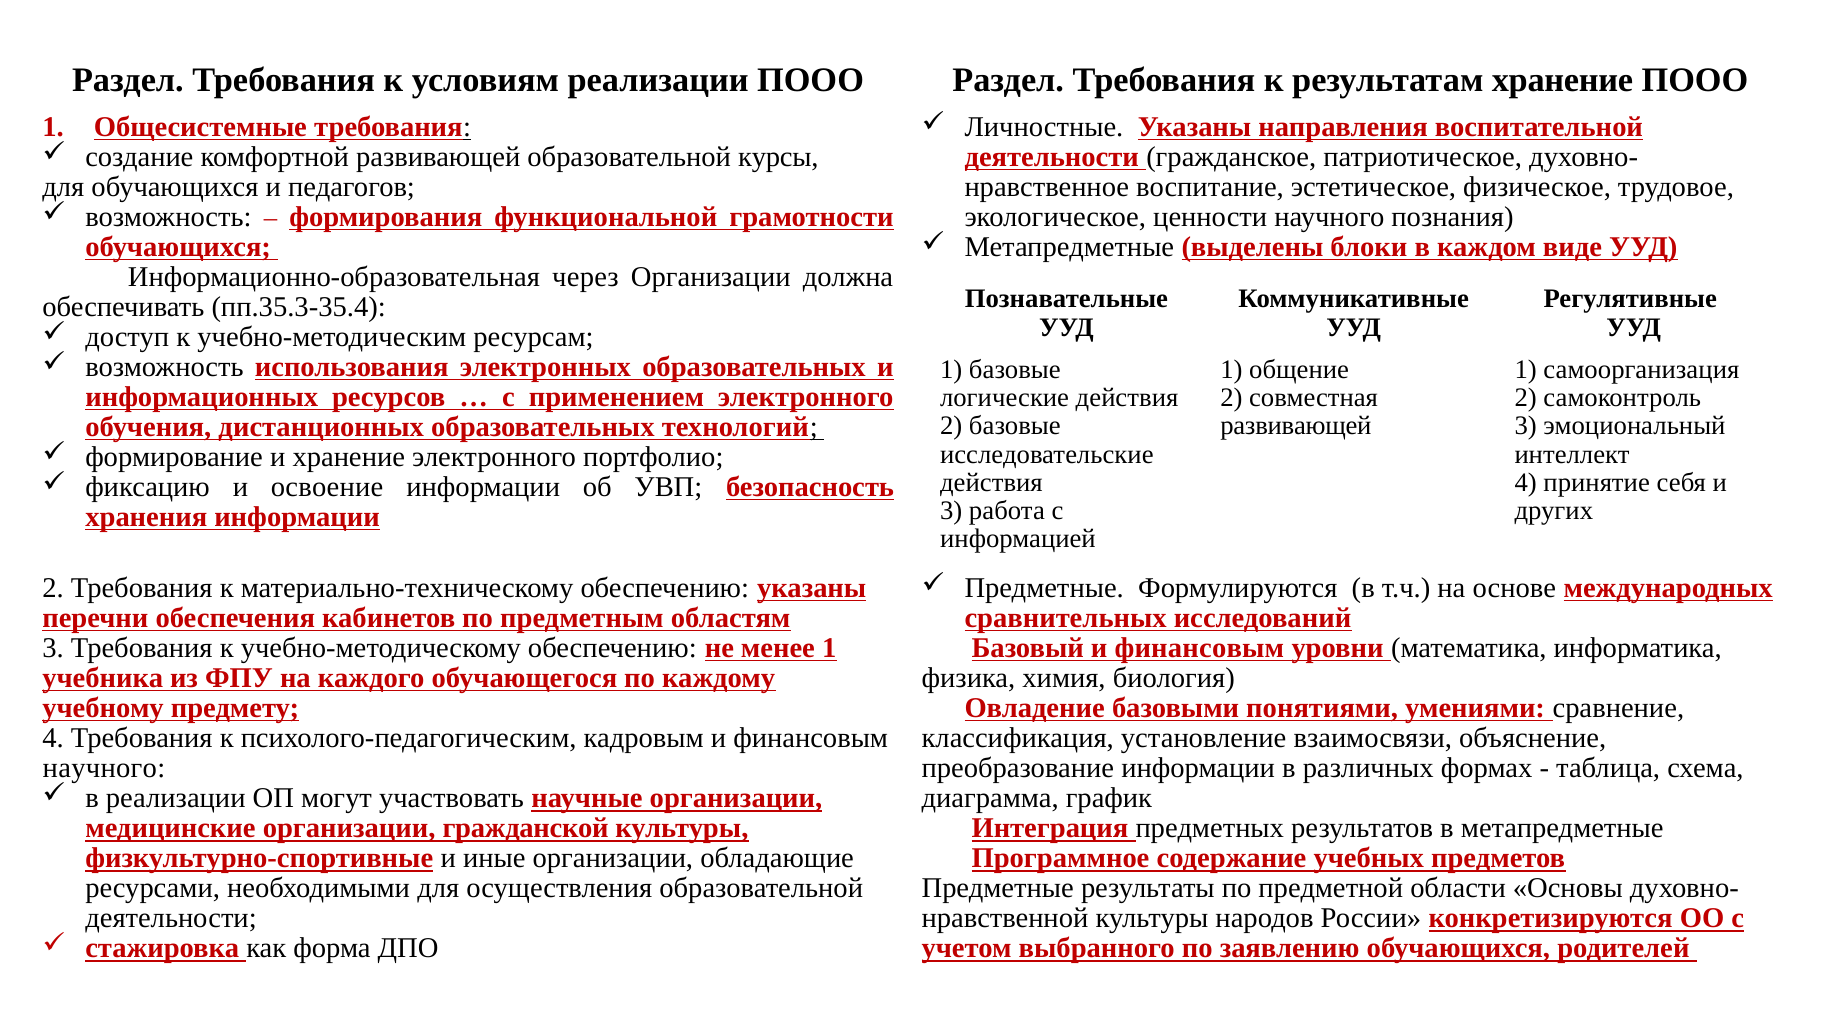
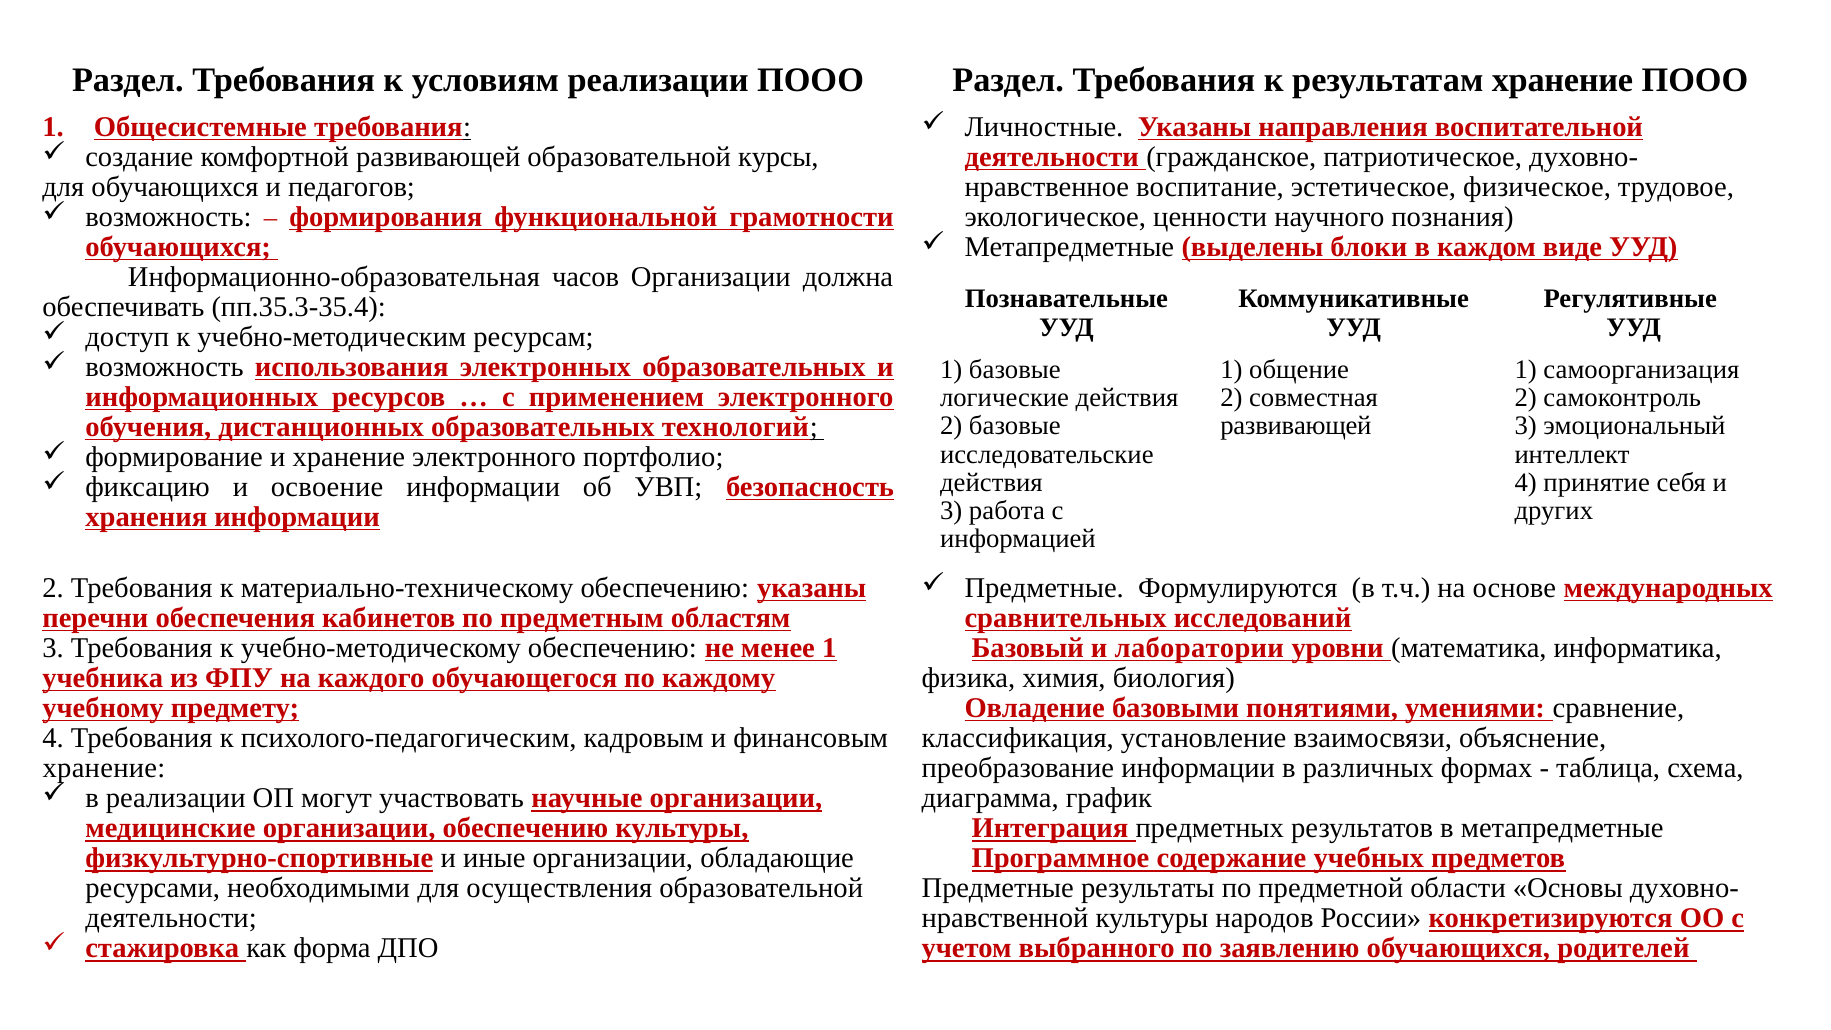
через: через -> часов
Базовый и финансовым: финансовым -> лаборатории
научного at (104, 768): научного -> хранение
организации гражданской: гражданской -> обеспечению
